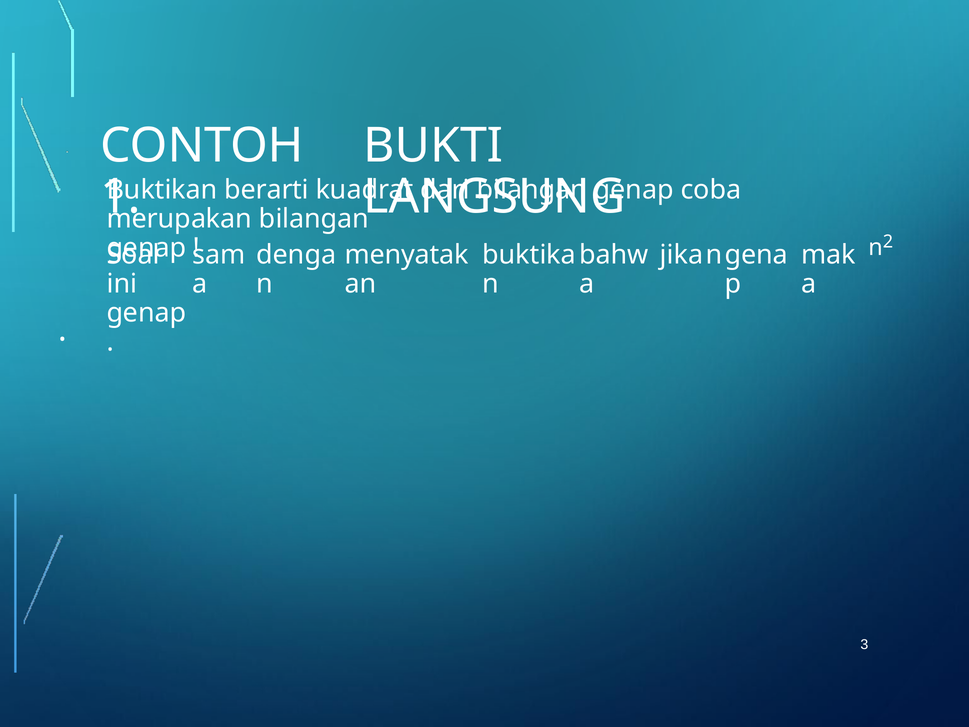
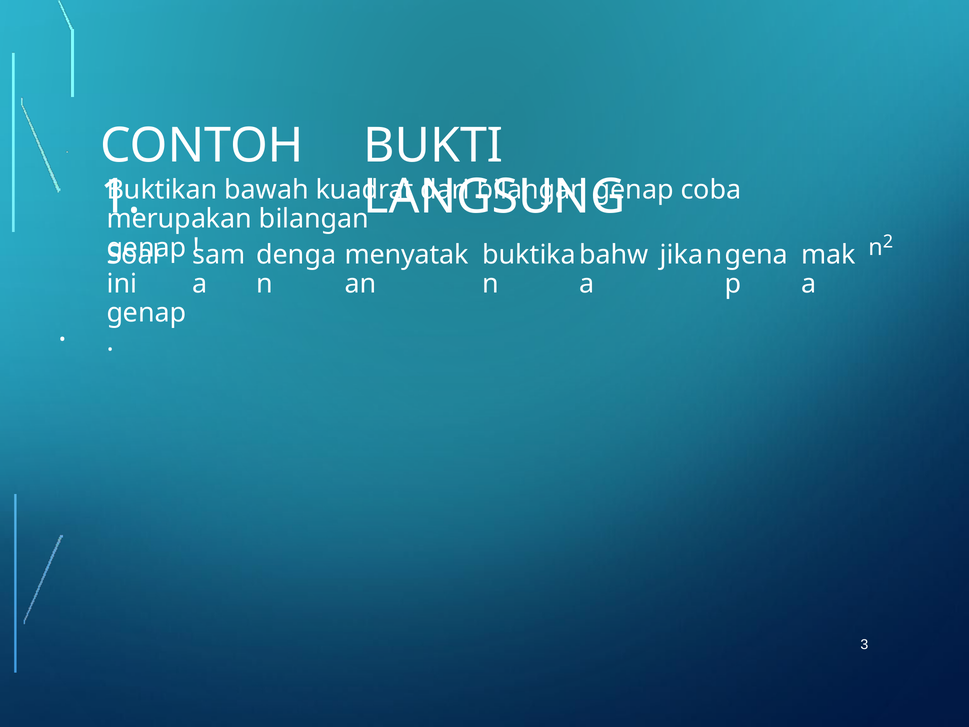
berarti: berarti -> bawah
